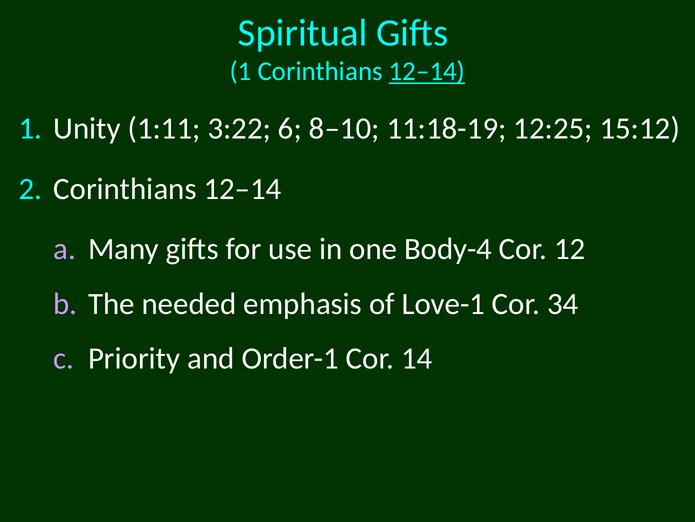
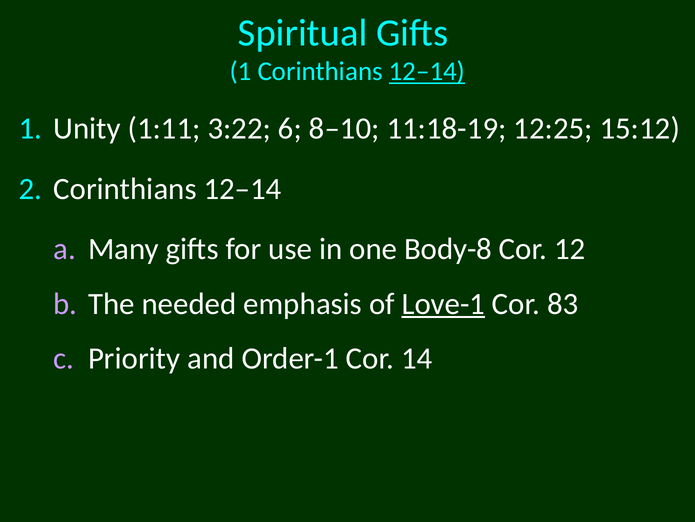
Body-4: Body-4 -> Body-8
Love-1 underline: none -> present
34: 34 -> 83
